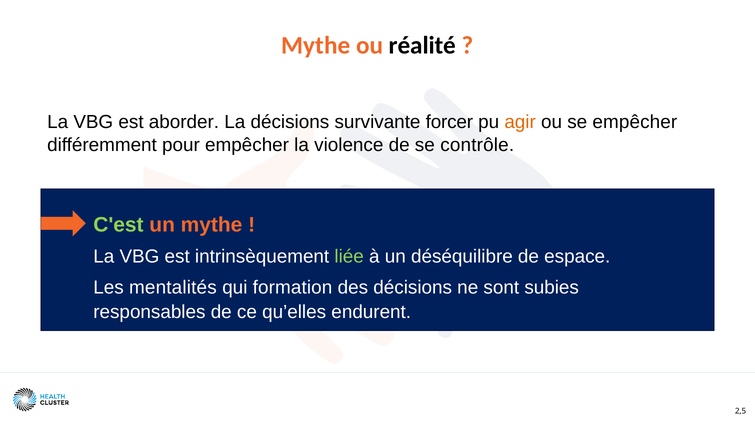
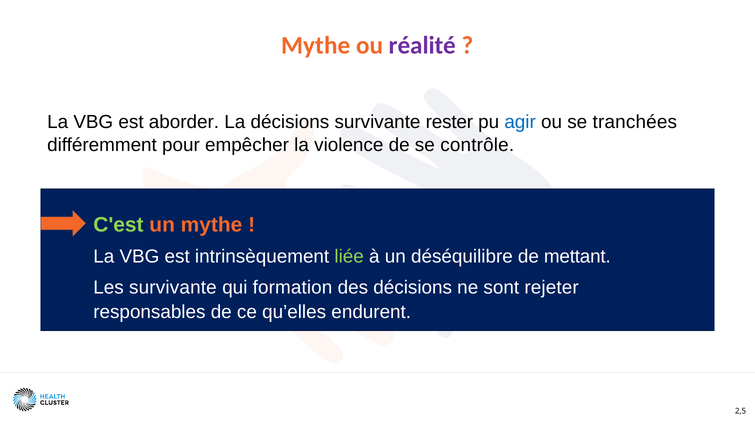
réalité colour: black -> purple
forcer: forcer -> rester
agir colour: orange -> blue
se empêcher: empêcher -> tranchées
espace: espace -> mettant
Les mentalités: mentalités -> survivante
subies: subies -> rejeter
